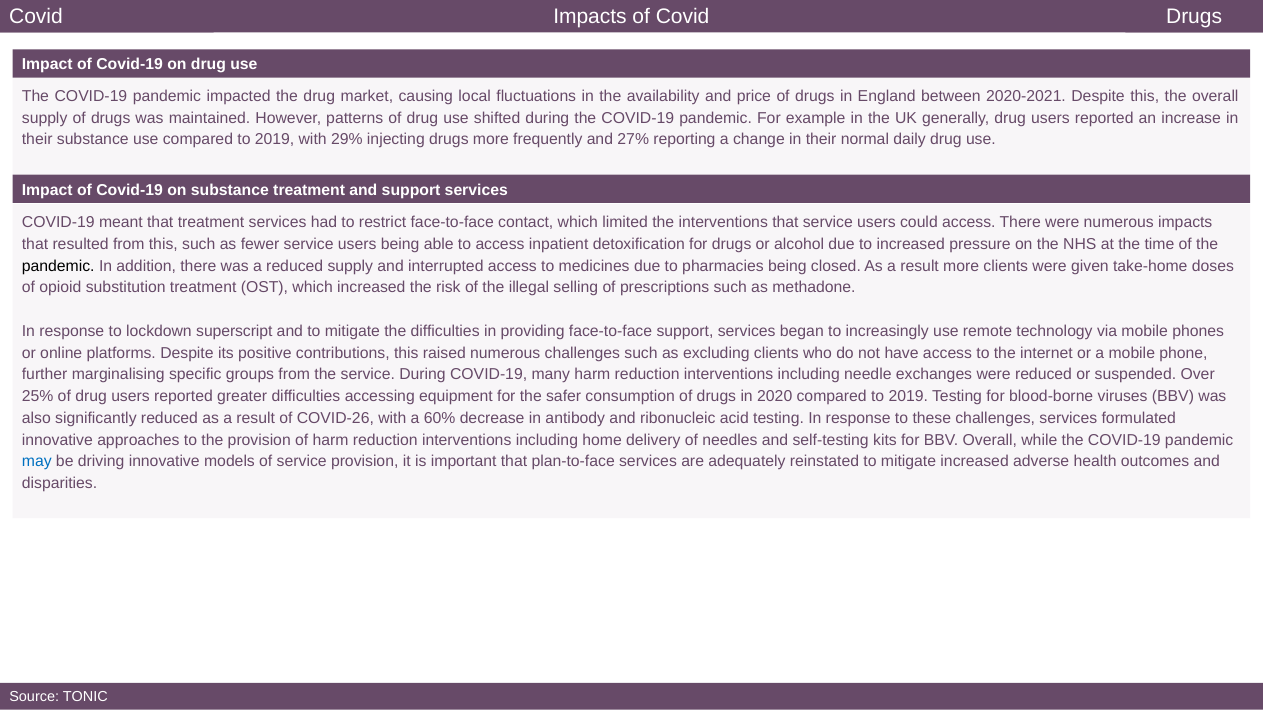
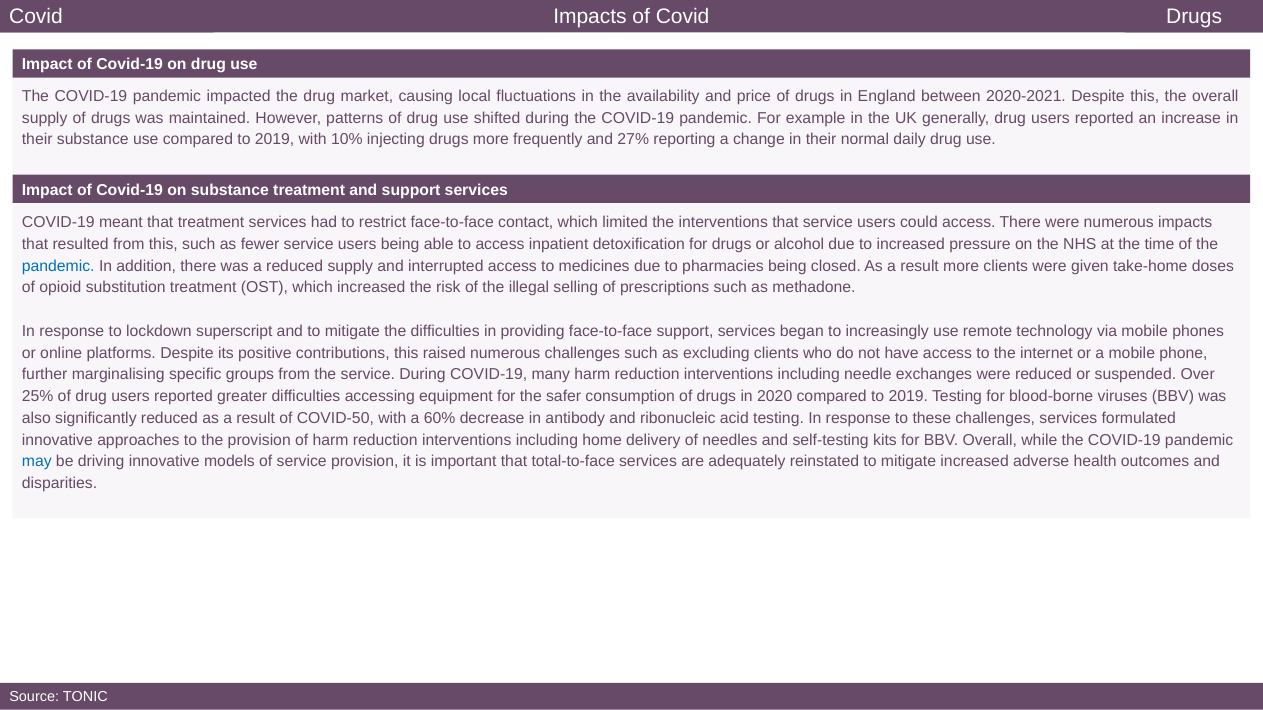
29%: 29% -> 10%
pandemic at (58, 266) colour: black -> blue
COVID-26: COVID-26 -> COVID-50
plan-to-face: plan-to-face -> total-to-face
